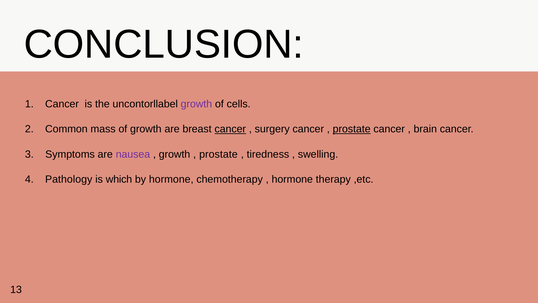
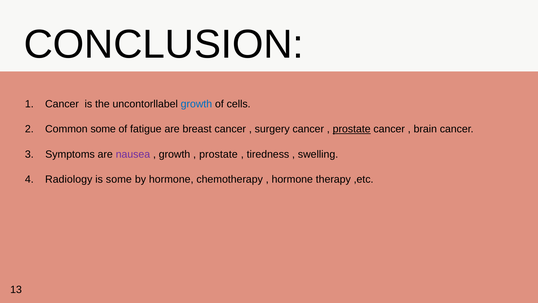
growth at (196, 104) colour: purple -> blue
Common mass: mass -> some
of growth: growth -> fatigue
cancer at (230, 129) underline: present -> none
Pathology: Pathology -> Radiology
is which: which -> some
